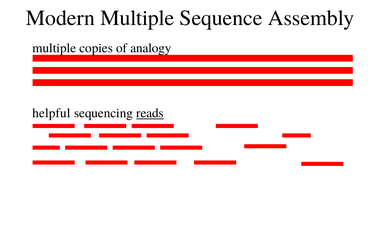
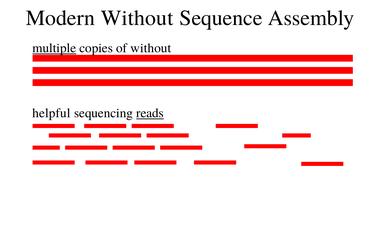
Modern Multiple: Multiple -> Without
multiple at (54, 48) underline: none -> present
of analogy: analogy -> without
